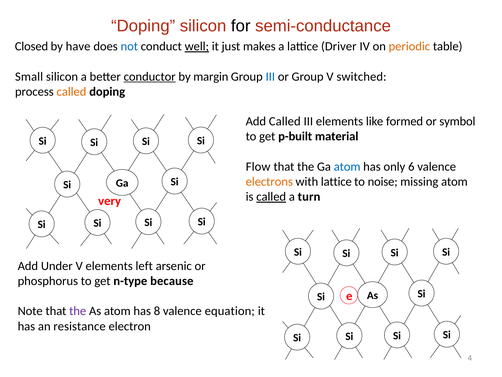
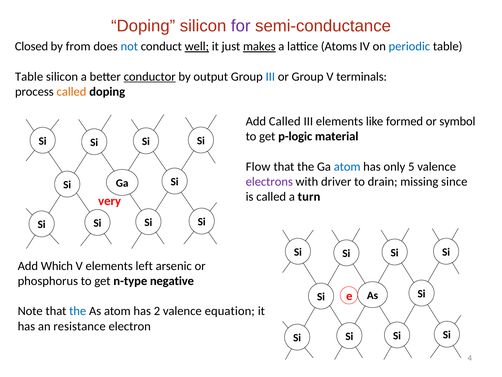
for colour: black -> purple
have: have -> from
makes underline: none -> present
Driver: Driver -> Atoms
periodic colour: orange -> blue
Small at (29, 76): Small -> Table
margin: margin -> output
switched: switched -> terminals
p-built: p-built -> p-logic
6: 6 -> 5
electrons colour: orange -> purple
with lattice: lattice -> driver
noise: noise -> drain
missing atom: atom -> since
called at (271, 197) underline: present -> none
Under: Under -> Which
because: because -> negative
the at (78, 311) colour: purple -> blue
8: 8 -> 2
